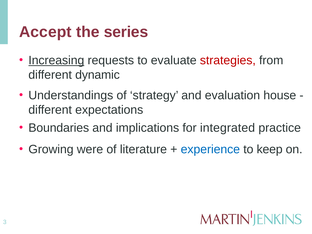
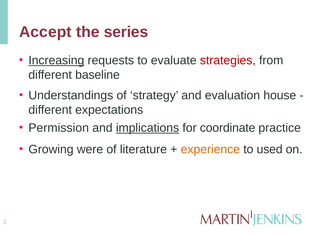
dynamic: dynamic -> baseline
Boundaries: Boundaries -> Permission
implications underline: none -> present
integrated: integrated -> coordinate
experience colour: blue -> orange
keep: keep -> used
